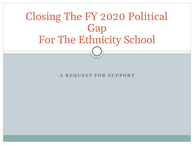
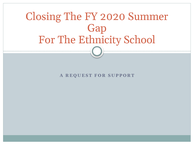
Political: Political -> Summer
